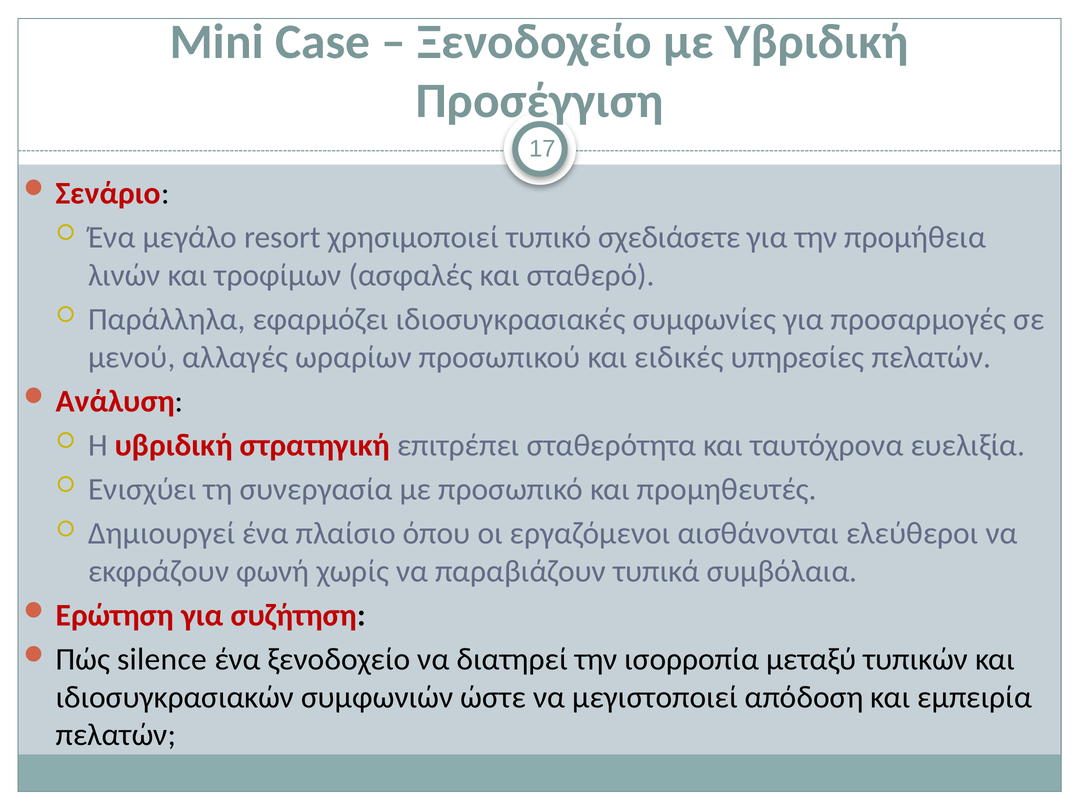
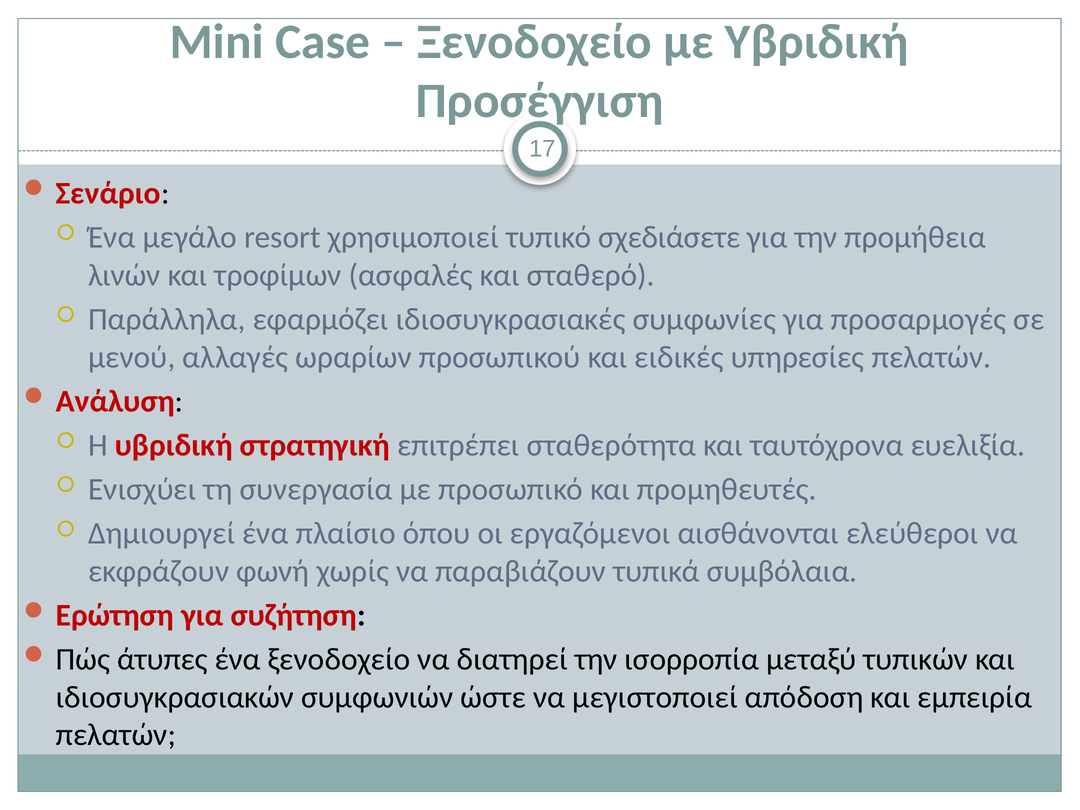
silence: silence -> άτυπες
